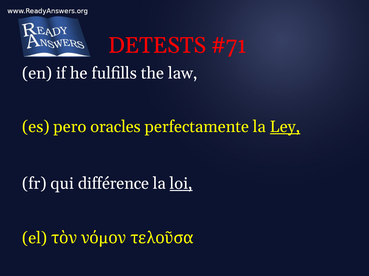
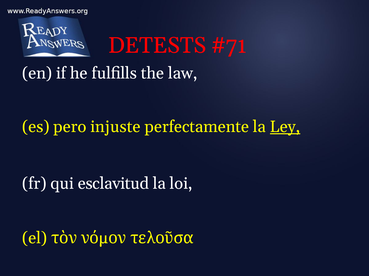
oracles: oracles -> injuste
différence: différence -> esclavitud
loi underline: present -> none
